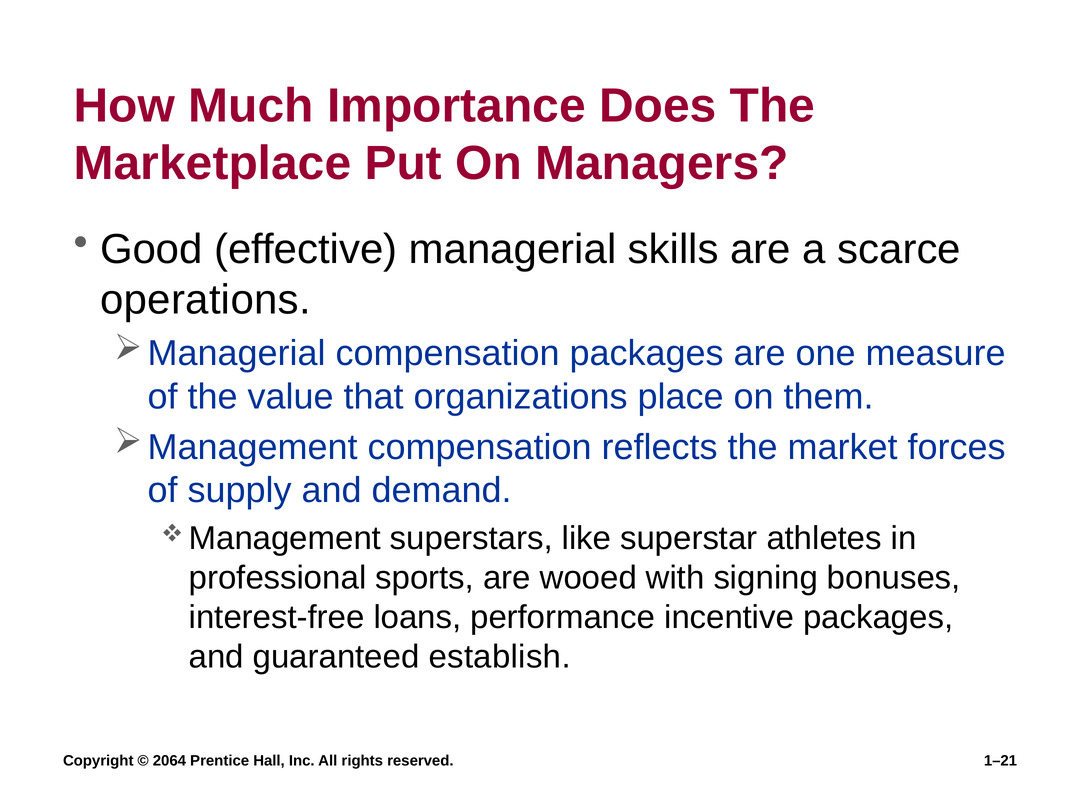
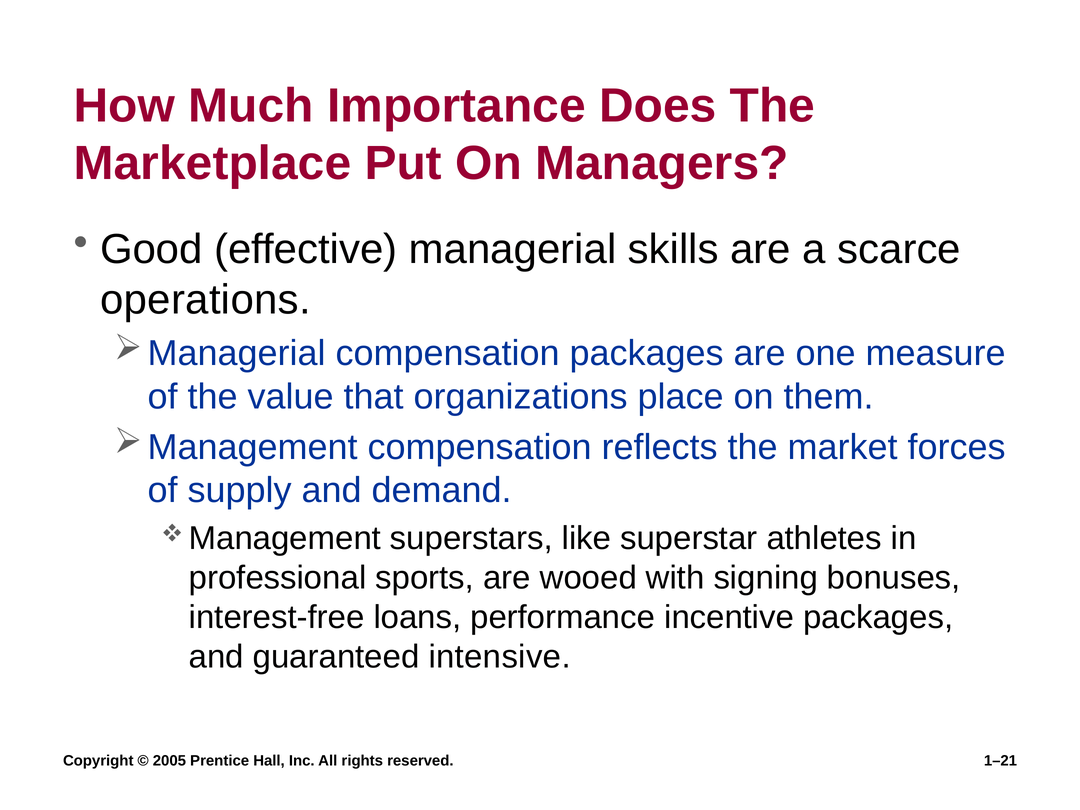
establish: establish -> intensive
2064: 2064 -> 2005
